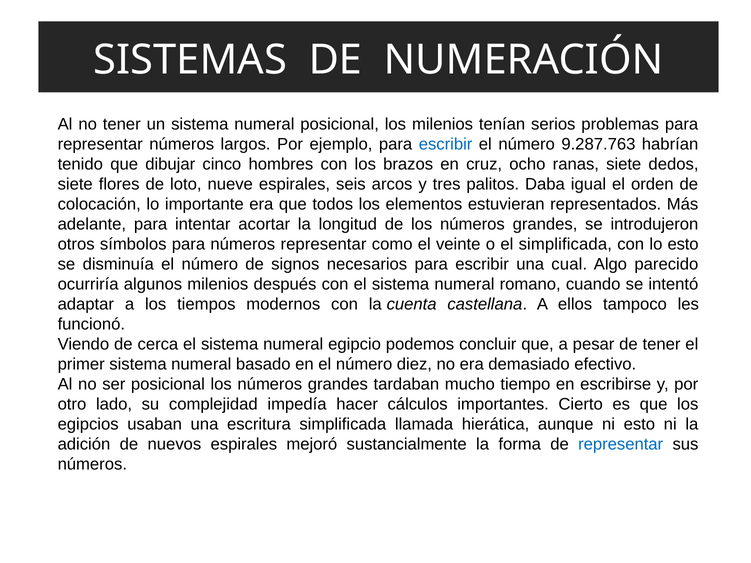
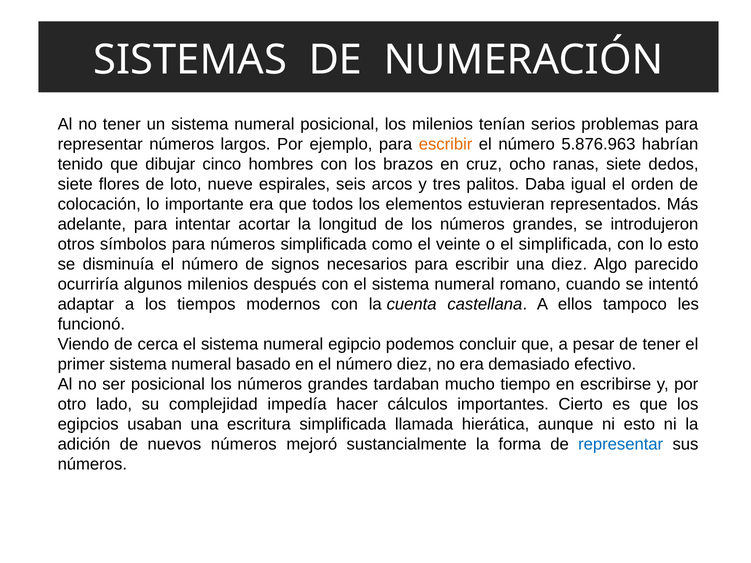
escribir at (446, 144) colour: blue -> orange
9.287.763: 9.287.763 -> 5.876.963
números representar: representar -> simplificada
una cual: cual -> diez
nuevos espirales: espirales -> números
